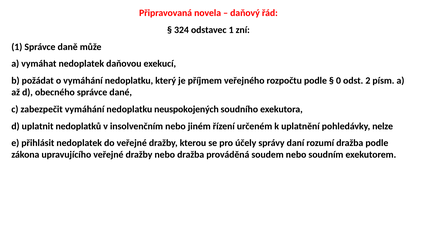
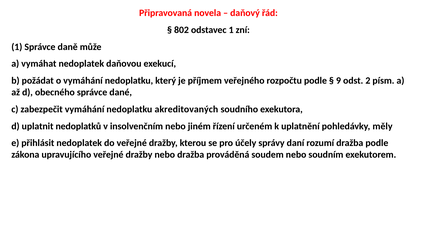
324: 324 -> 802
0: 0 -> 9
neuspokojených: neuspokojených -> akreditovaných
nelze: nelze -> měly
